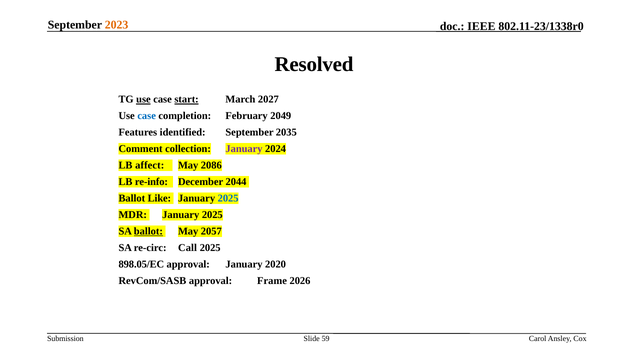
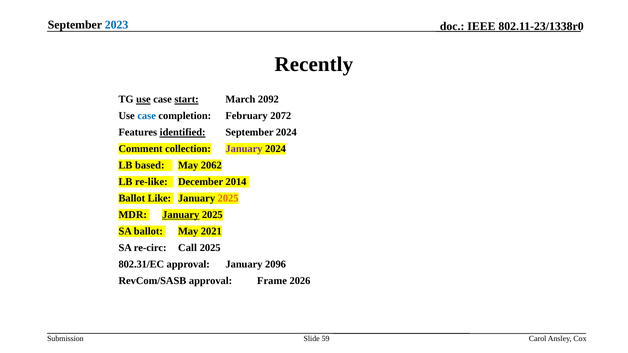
2023 colour: orange -> blue
Resolved: Resolved -> Recently
2027: 2027 -> 2092
2049: 2049 -> 2072
identified underline: none -> present
September 2035: 2035 -> 2024
affect: affect -> based
2086: 2086 -> 2062
re-info: re-info -> re-like
2044: 2044 -> 2014
2025 at (228, 199) colour: blue -> orange
January at (181, 215) underline: none -> present
ballot at (148, 231) underline: present -> none
2057: 2057 -> 2021
898.05/EC: 898.05/EC -> 802.31/EC
2020: 2020 -> 2096
